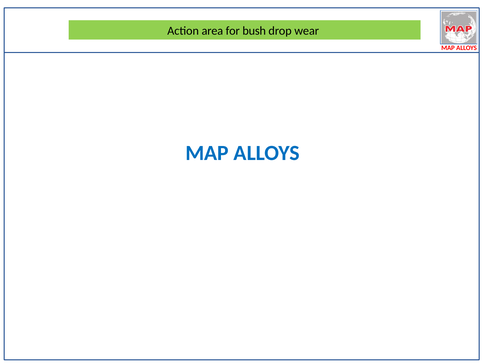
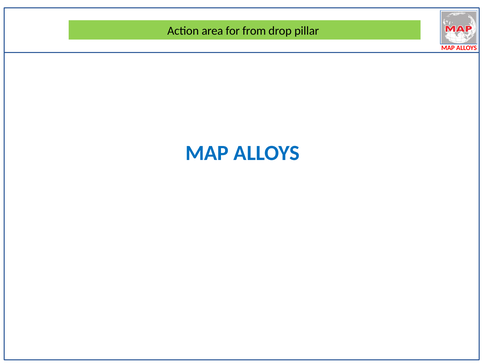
bush: bush -> from
wear: wear -> pillar
